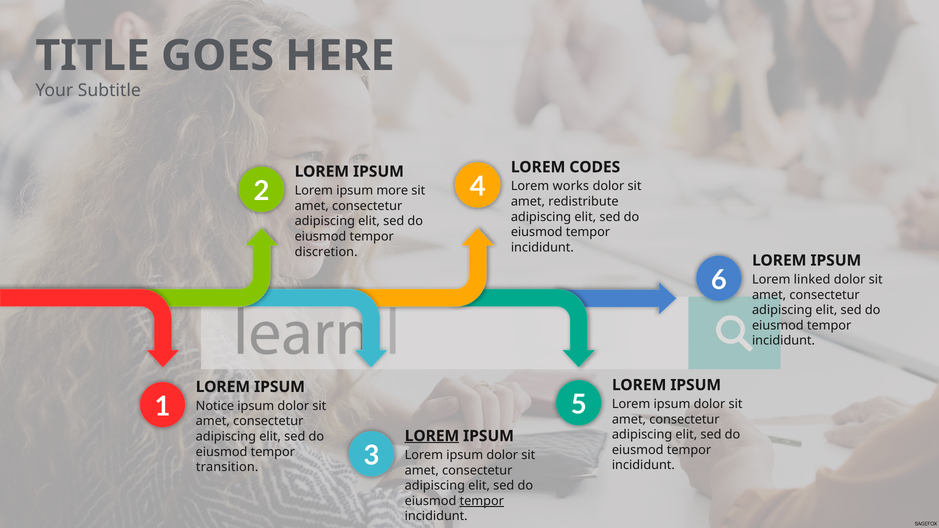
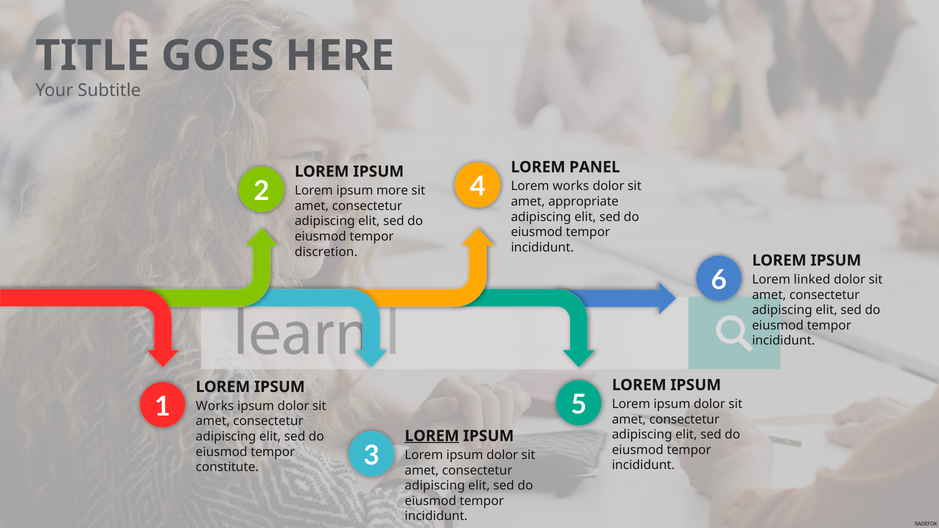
CODES: CODES -> PANEL
redistribute: redistribute -> appropriate
Notice at (215, 406): Notice -> Works
transition: transition -> constitute
tempor at (482, 501) underline: present -> none
